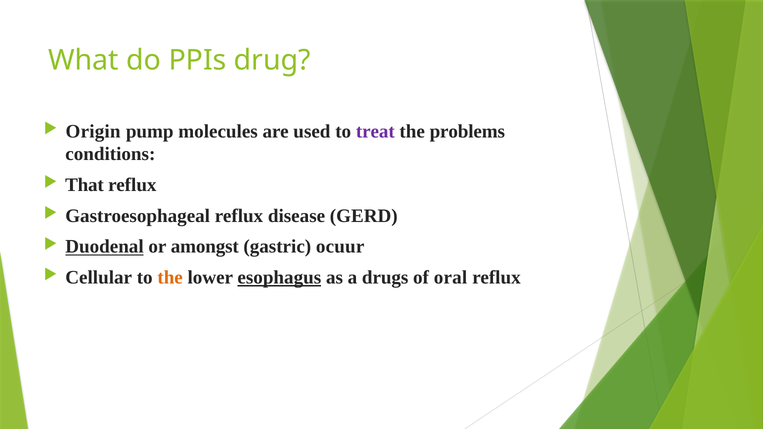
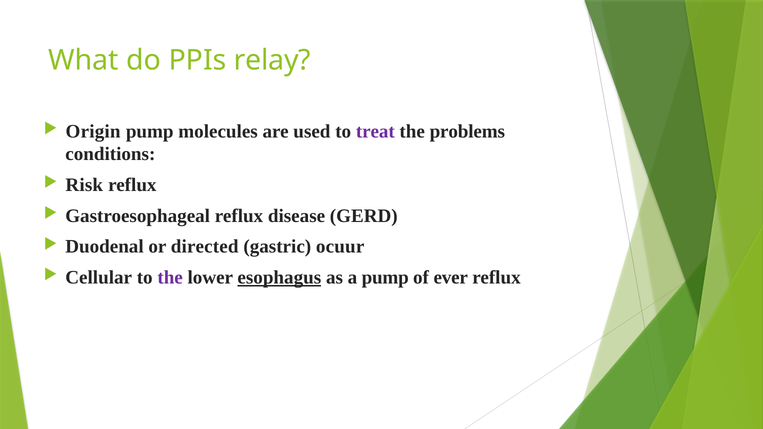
drug: drug -> relay
That: That -> Risk
Duodenal underline: present -> none
amongst: amongst -> directed
the at (170, 278) colour: orange -> purple
a drugs: drugs -> pump
oral: oral -> ever
